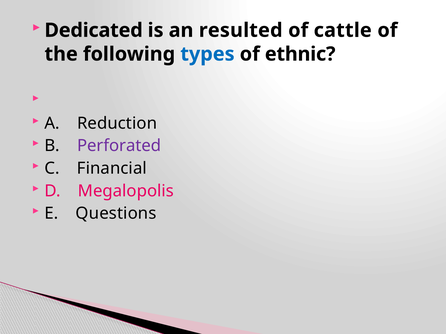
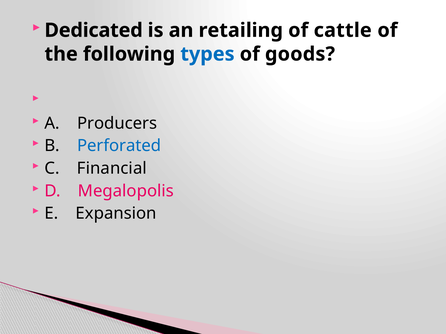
resulted: resulted -> retailing
ethnic: ethnic -> goods
Reduction: Reduction -> Producers
Perforated colour: purple -> blue
Questions: Questions -> Expansion
